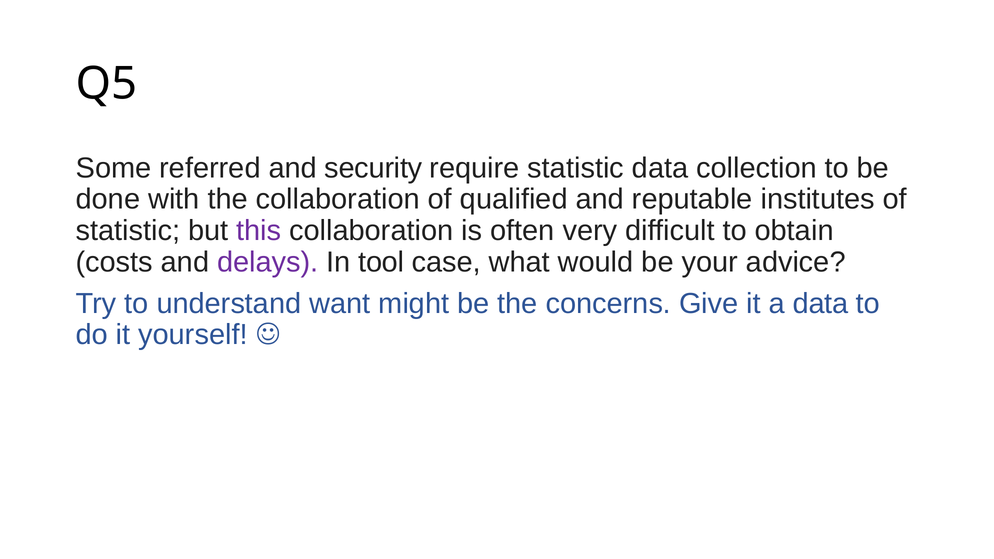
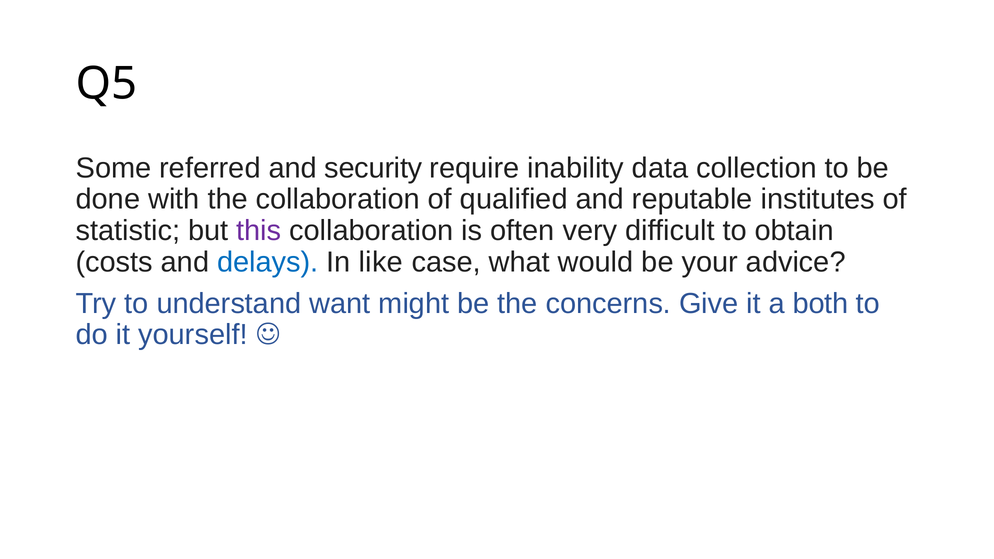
require statistic: statistic -> inability
delays colour: purple -> blue
tool: tool -> like
a data: data -> both
